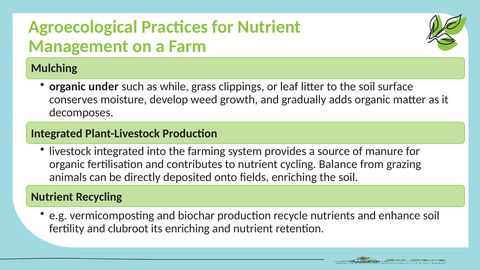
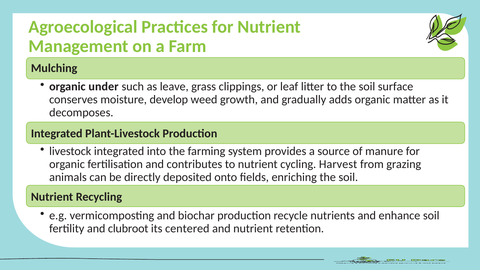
while: while -> leave
Balance: Balance -> Harvest
its enriching: enriching -> centered
